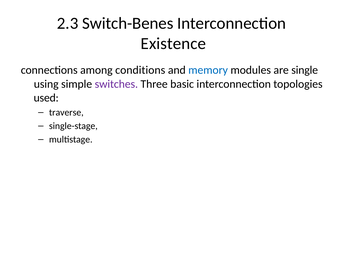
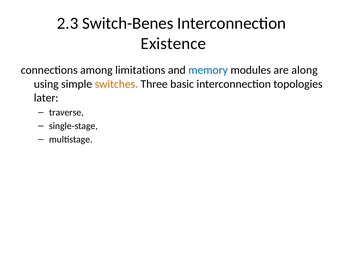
conditions: conditions -> limitations
single: single -> along
switches colour: purple -> orange
used: used -> later
